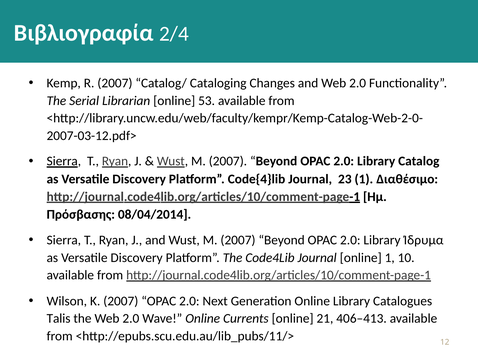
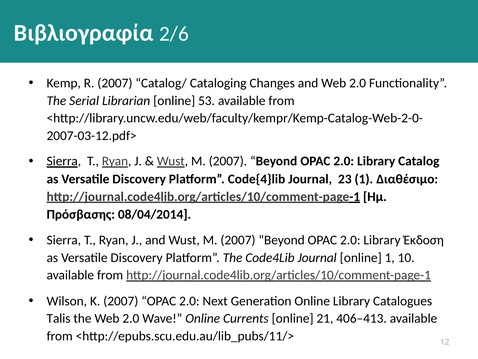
2/4: 2/4 -> 2/6
Ίδρυμα: Ίδρυμα -> Έκδοση
